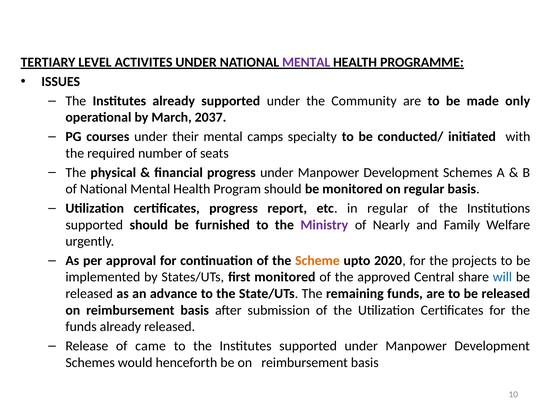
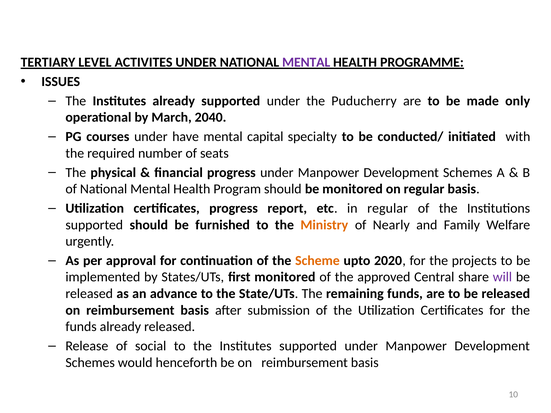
Community: Community -> Puducherry
2037: 2037 -> 2040
their: their -> have
camps: camps -> capital
Ministry colour: purple -> orange
will colour: blue -> purple
came: came -> social
